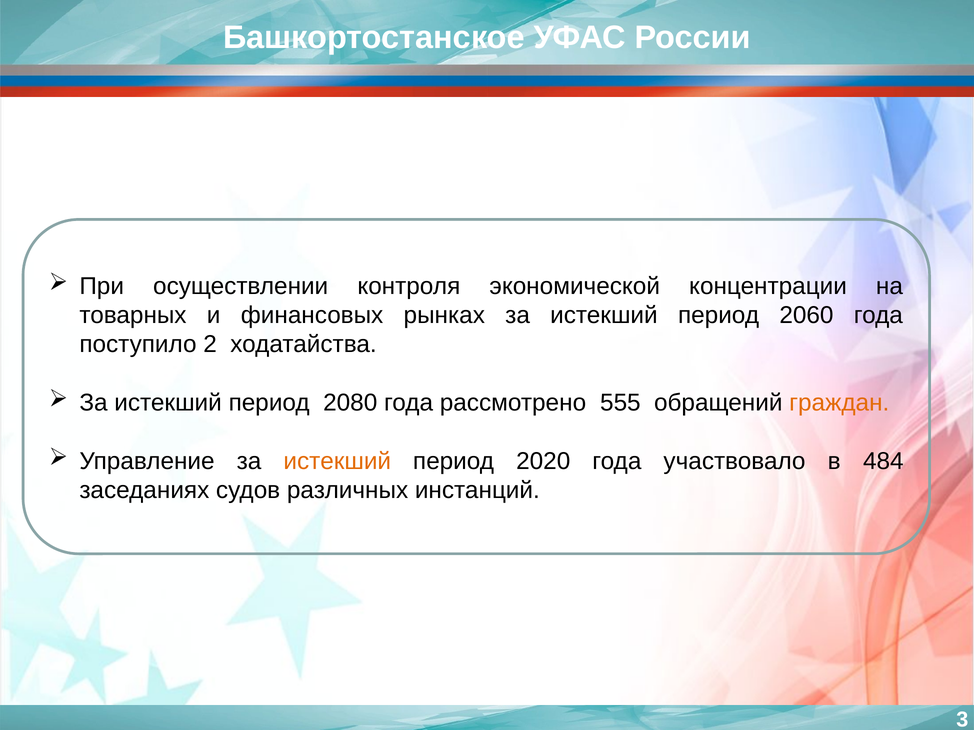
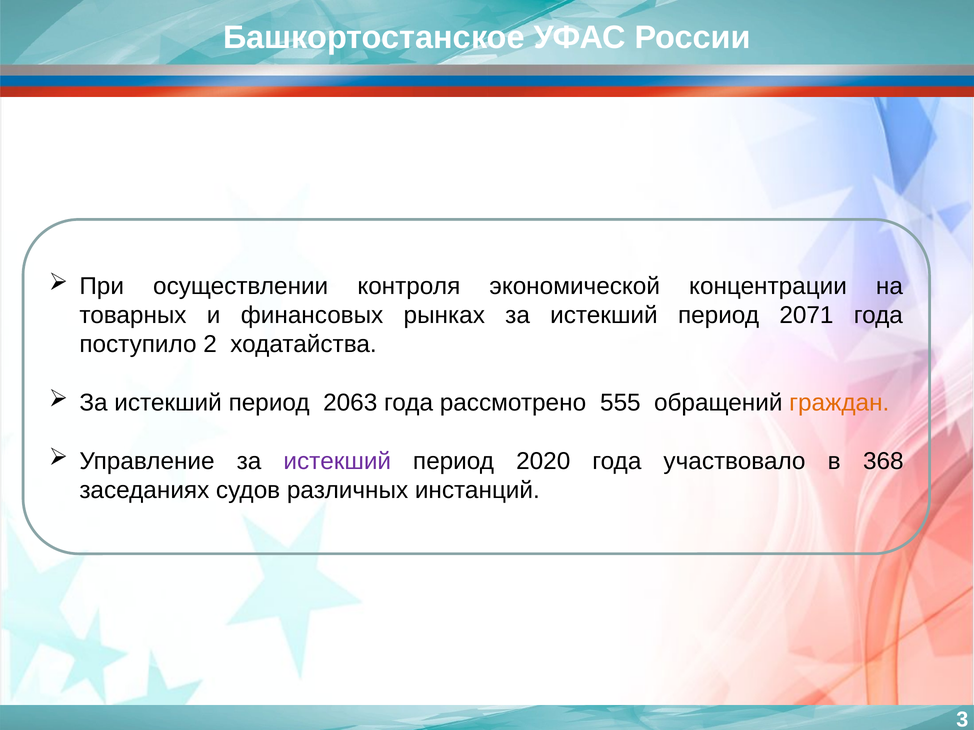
2060: 2060 -> 2071
2080: 2080 -> 2063
истекший at (337, 462) colour: orange -> purple
484: 484 -> 368
